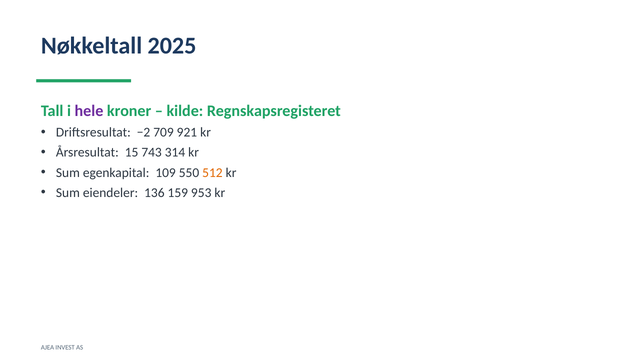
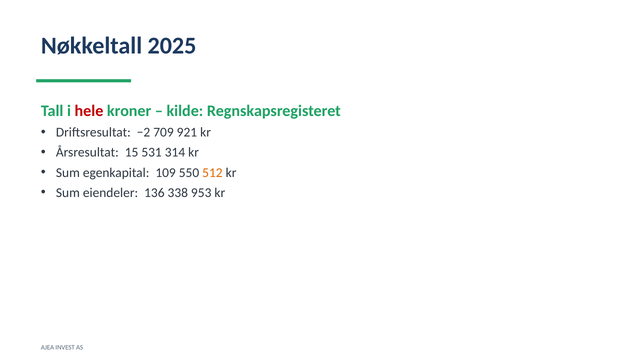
hele colour: purple -> red
743: 743 -> 531
159: 159 -> 338
